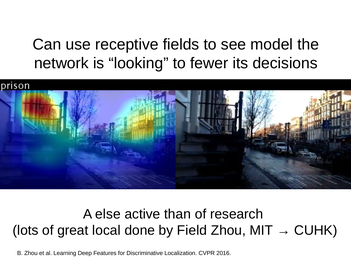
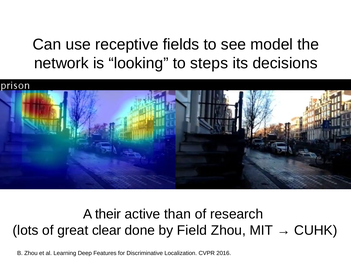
fewer: fewer -> steps
else: else -> their
local: local -> clear
